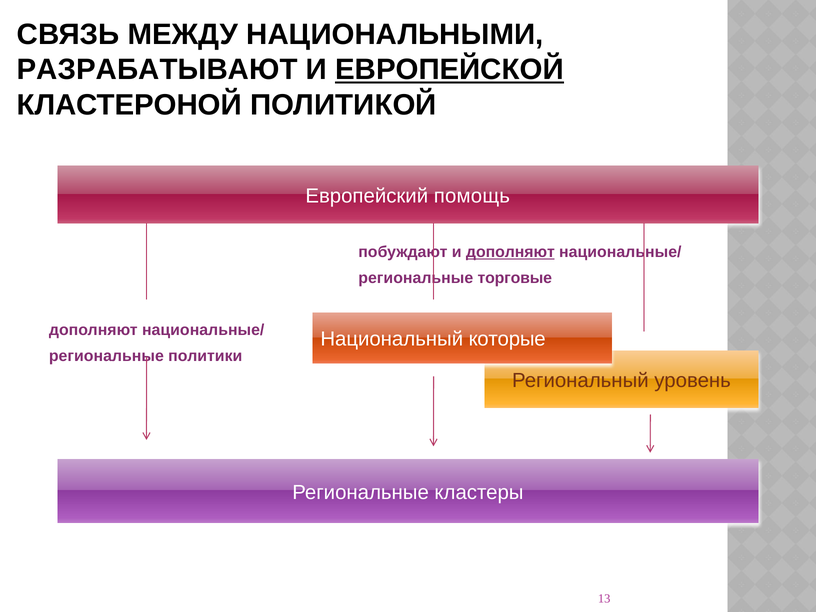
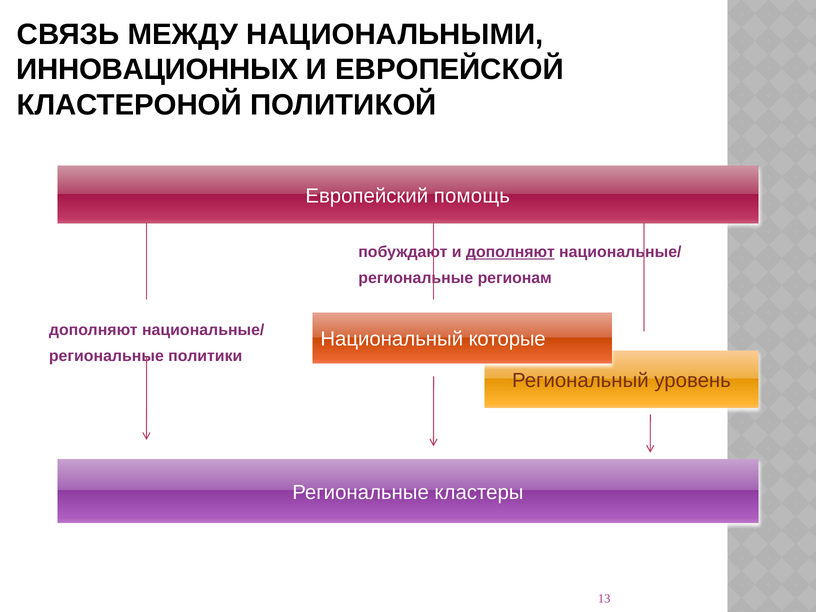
РАЗРАБАТЫВАЮТ: РАЗРАБАТЫВАЮТ -> ИННОВАЦИОННЫХ
ЕВРОПЕЙСКОЙ underline: present -> none
торговые: торговые -> регионам
